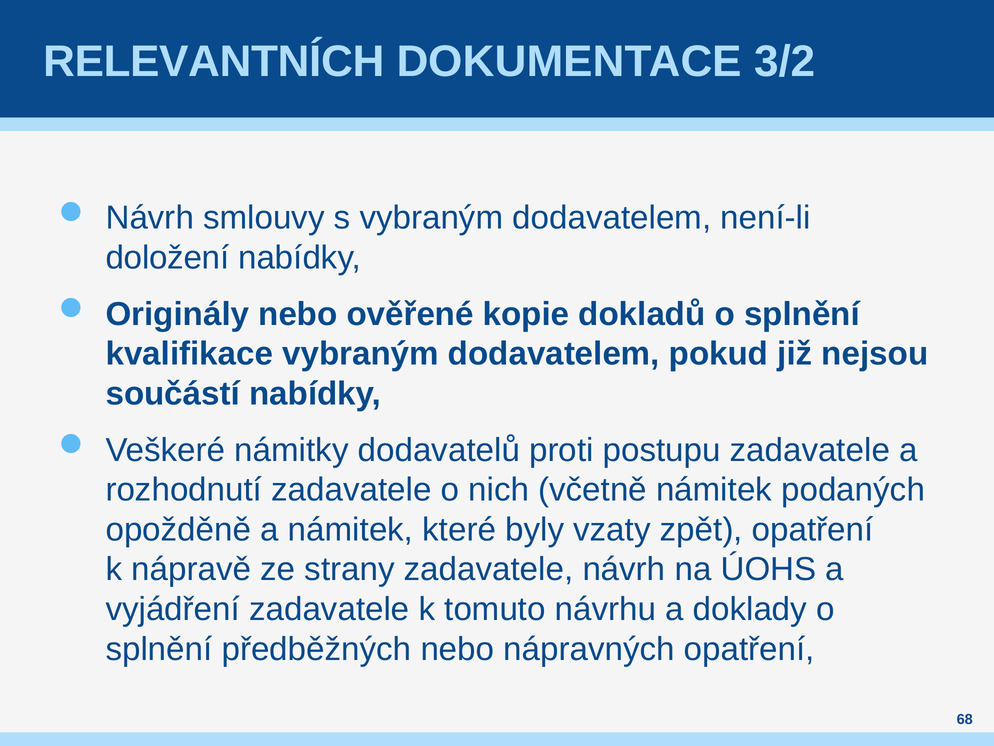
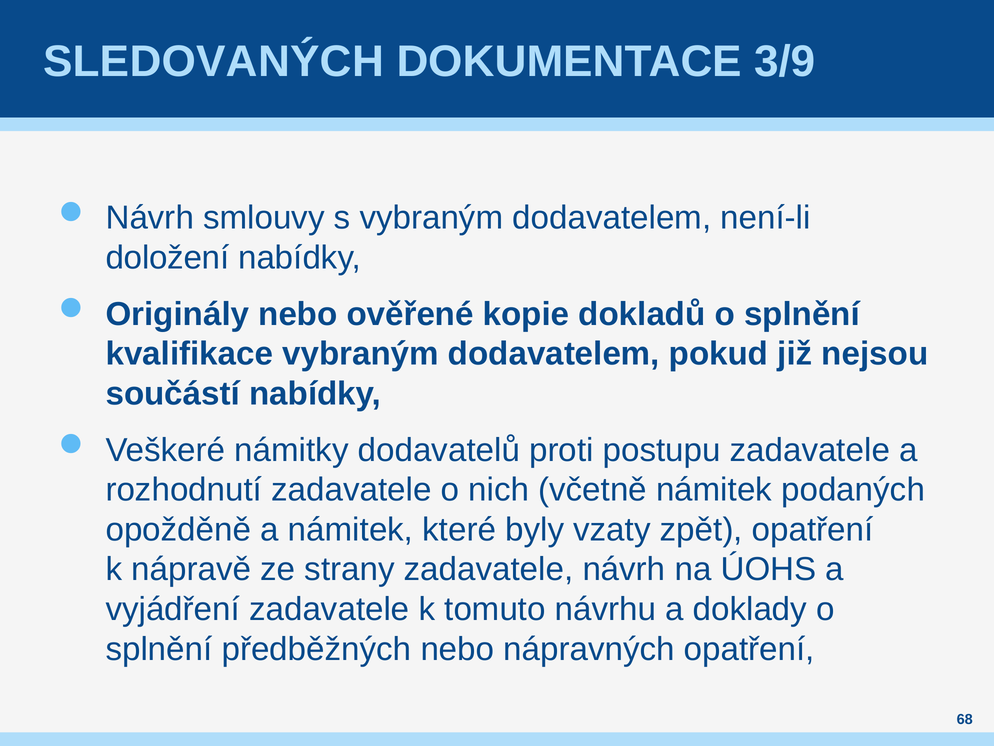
RELEVANTNÍCH: RELEVANTNÍCH -> SLEDOVANÝCH
3/2: 3/2 -> 3/9
